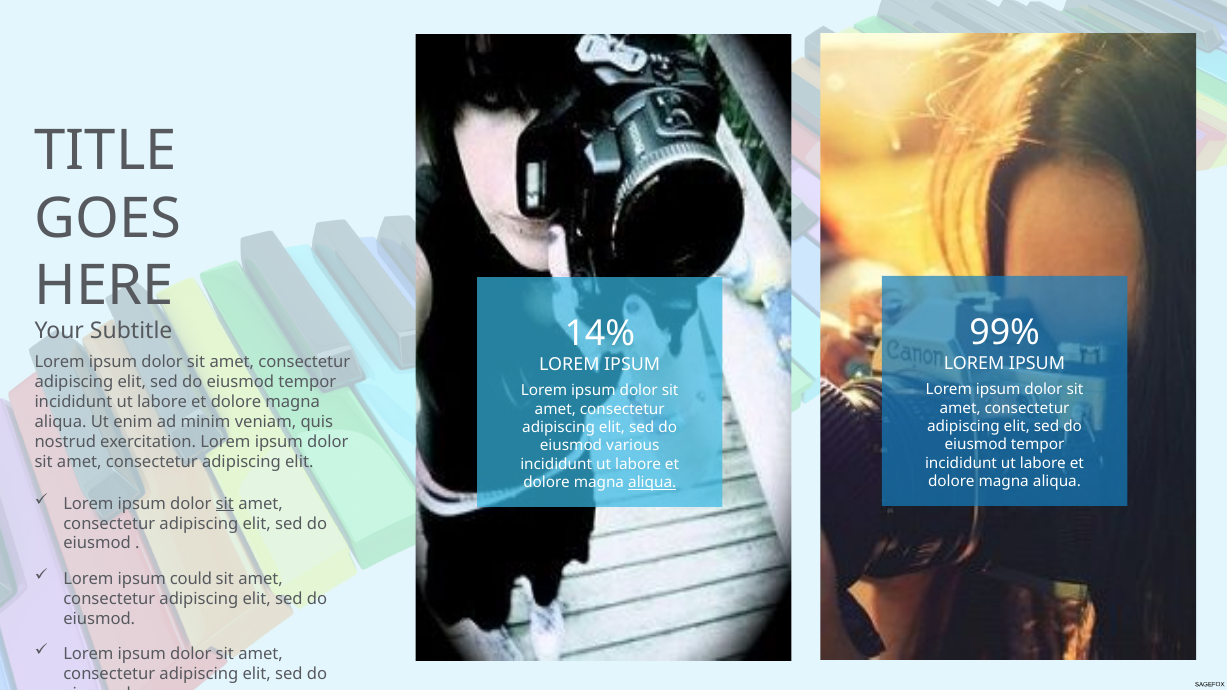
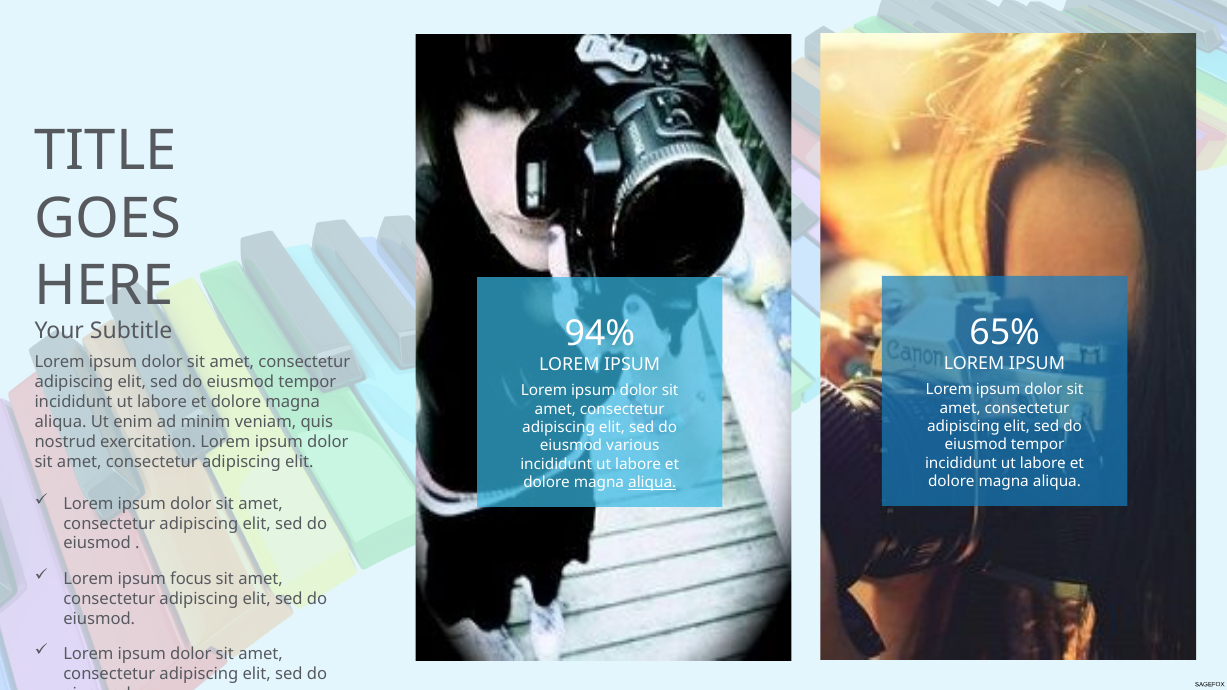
99%: 99% -> 65%
14%: 14% -> 94%
sit at (225, 504) underline: present -> none
could: could -> focus
